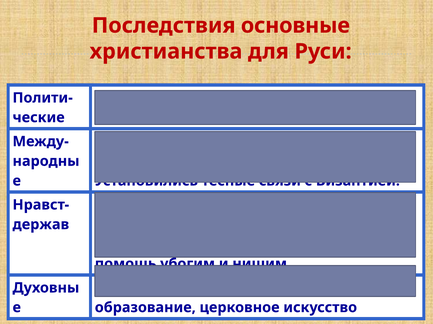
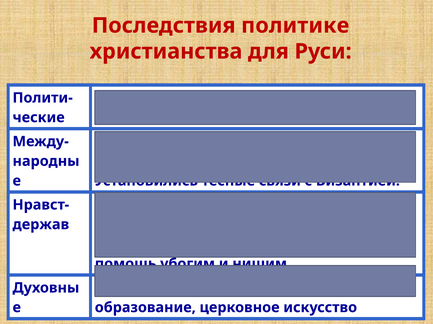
основные: основные -> политике
